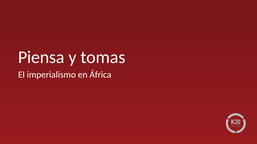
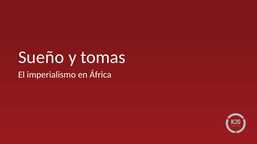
Piensa: Piensa -> Sueño
